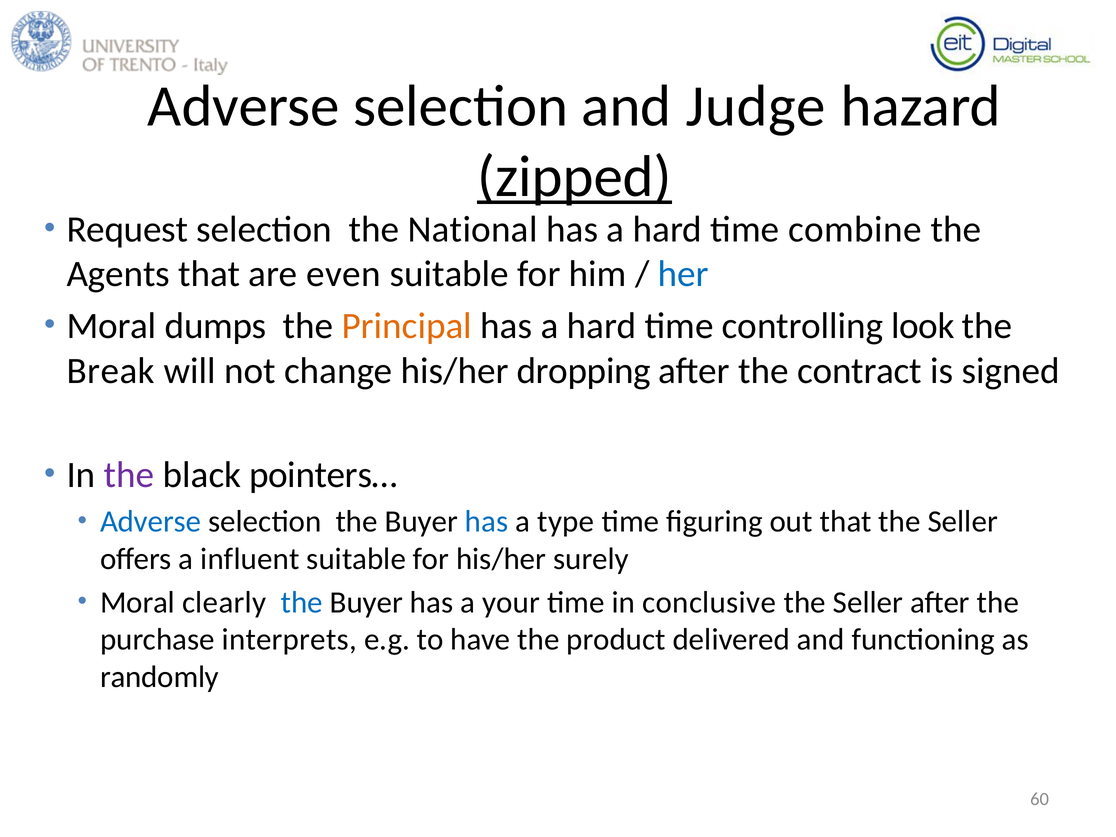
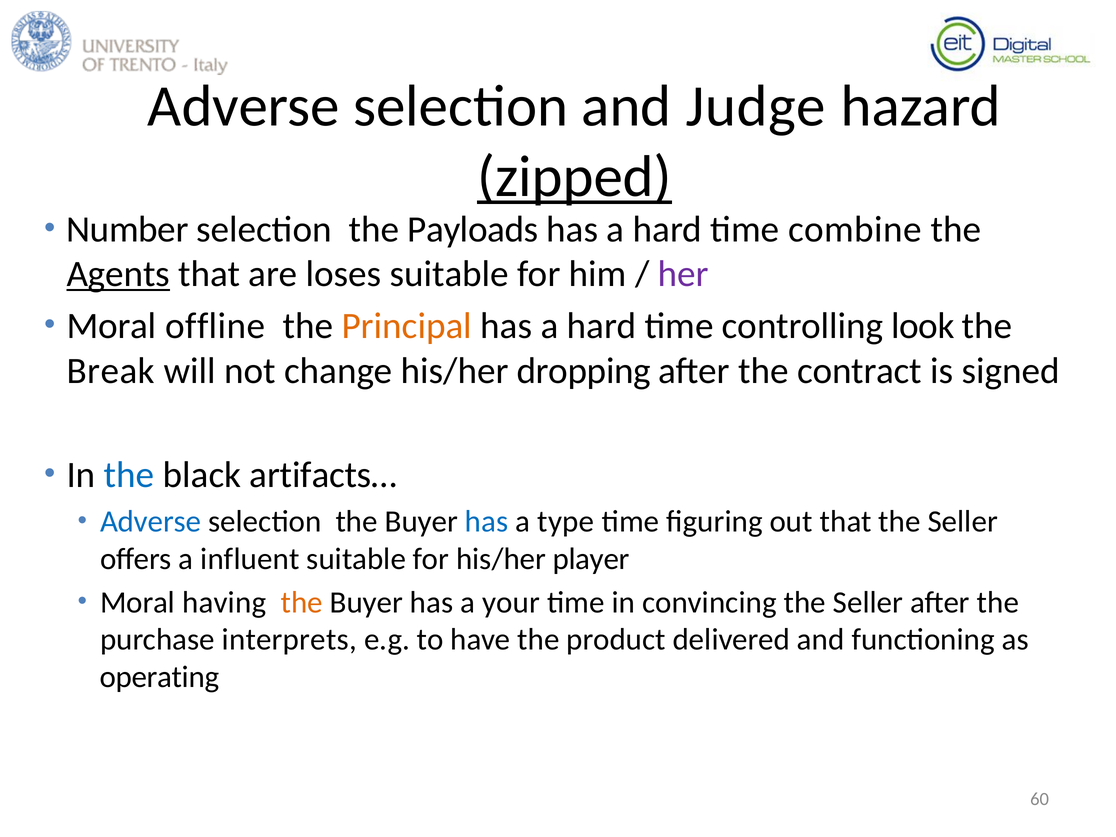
Request: Request -> Number
National: National -> Payloads
Agents underline: none -> present
even: even -> loses
her colour: blue -> purple
dumps: dumps -> offline
the at (129, 475) colour: purple -> blue
pointers…: pointers… -> artifacts…
surely: surely -> player
clearly: clearly -> having
the at (302, 602) colour: blue -> orange
conclusive: conclusive -> convincing
randomly: randomly -> operating
